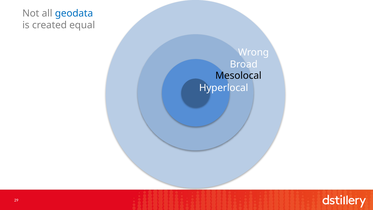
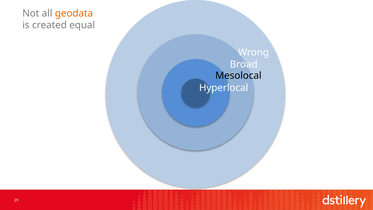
geodata colour: blue -> orange
